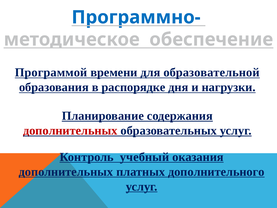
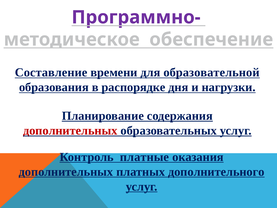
Программно- colour: blue -> purple
Программой: Программой -> Составление
учебный: учебный -> платные
